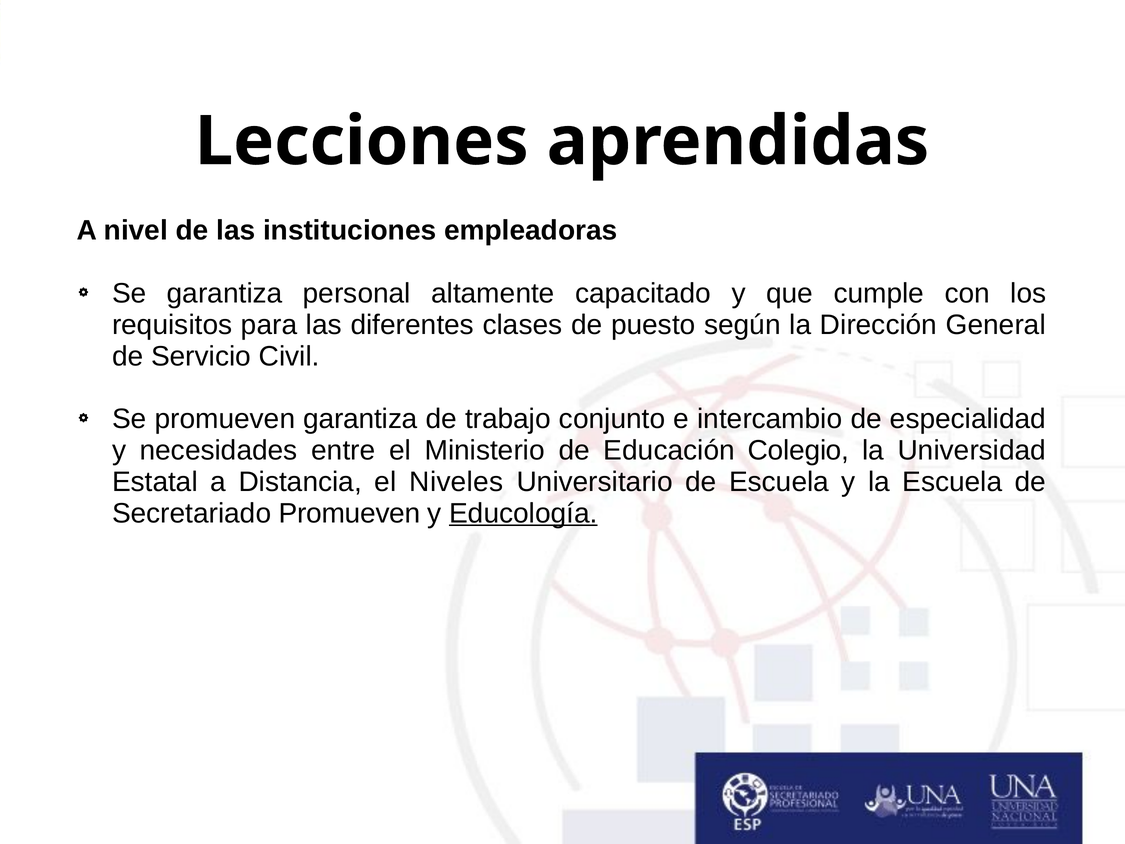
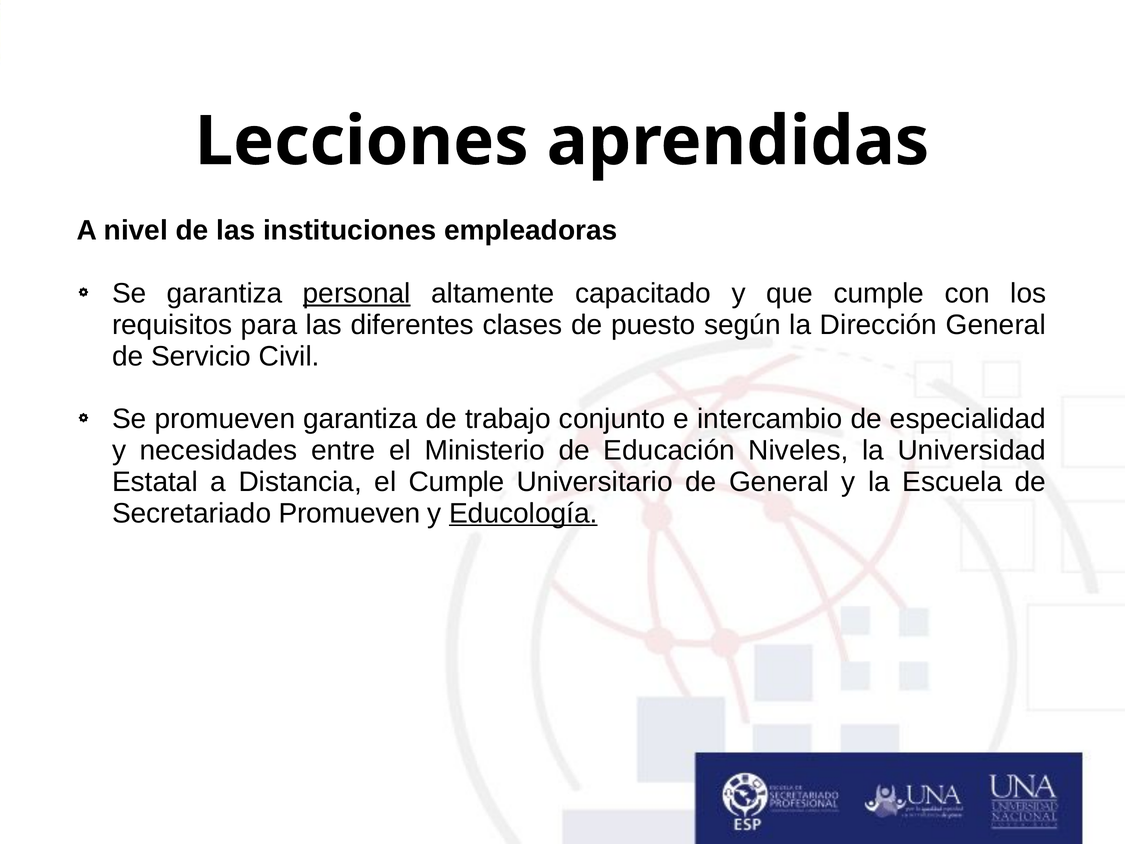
personal underline: none -> present
Colegio: Colegio -> Niveles
el Niveles: Niveles -> Cumple
de Escuela: Escuela -> General
